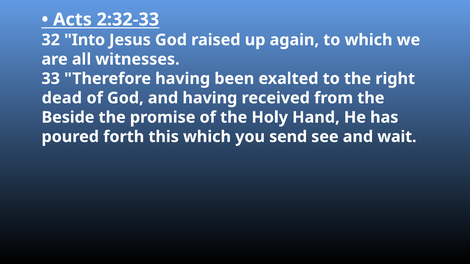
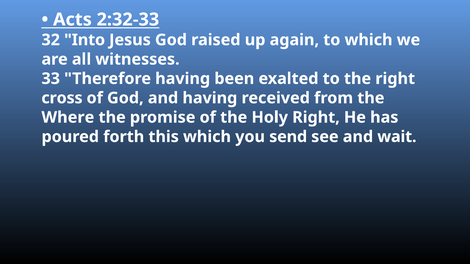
dead: dead -> cross
Beside: Beside -> Where
Holy Hand: Hand -> Right
